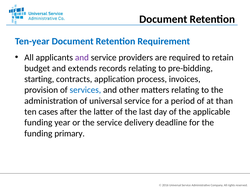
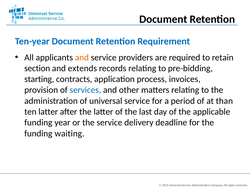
and at (82, 57) colour: purple -> orange
budget: budget -> section
ten cases: cases -> latter
primary: primary -> waiting
